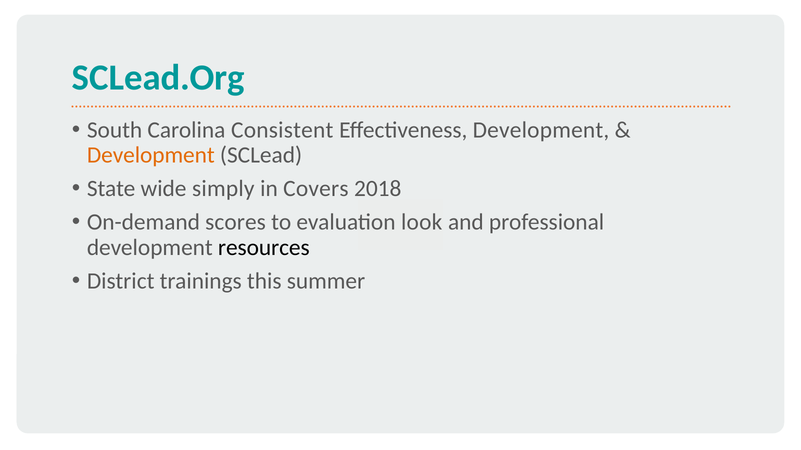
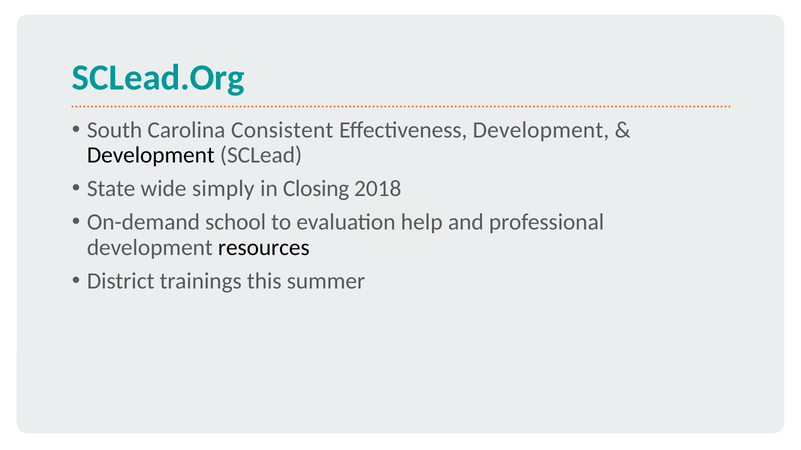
Development at (151, 155) colour: orange -> black
Covers: Covers -> Closing
scores: scores -> school
look: look -> help
